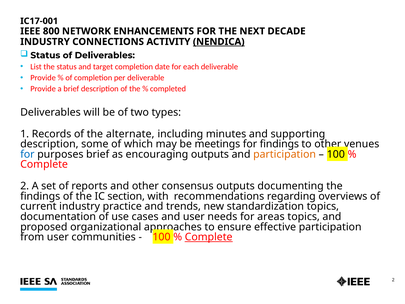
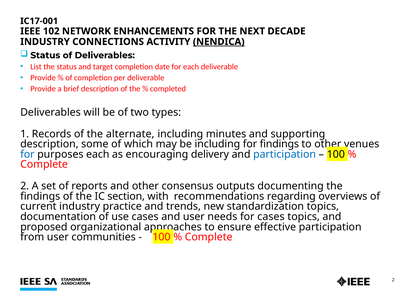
800: 800 -> 102
be meetings: meetings -> including
purposes brief: brief -> each
encouraging outputs: outputs -> delivery
participation at (285, 154) colour: orange -> blue
for areas: areas -> cases
Complete at (209, 237) underline: present -> none
